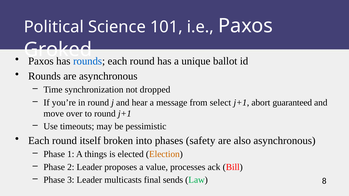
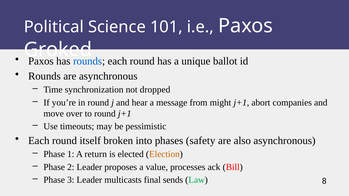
select: select -> might
guaranteed: guaranteed -> companies
things: things -> return
